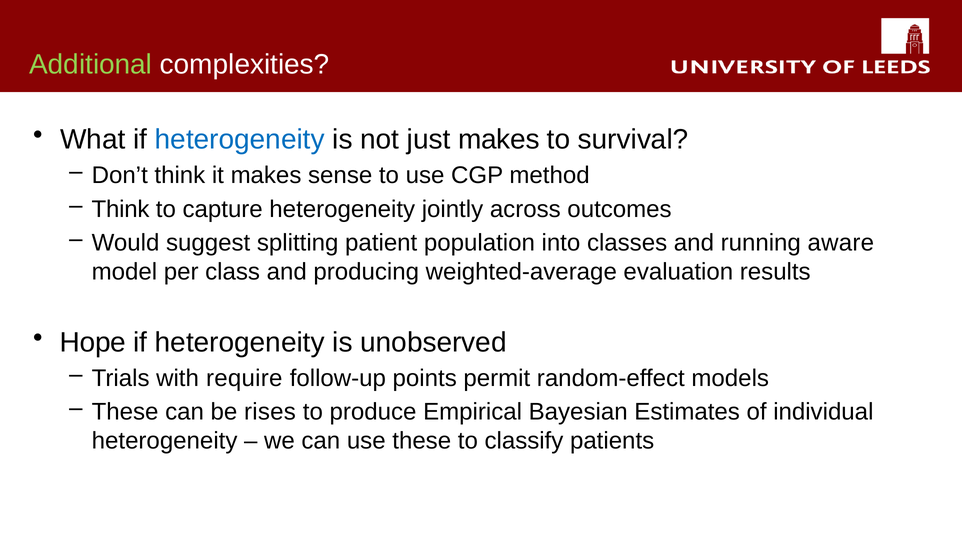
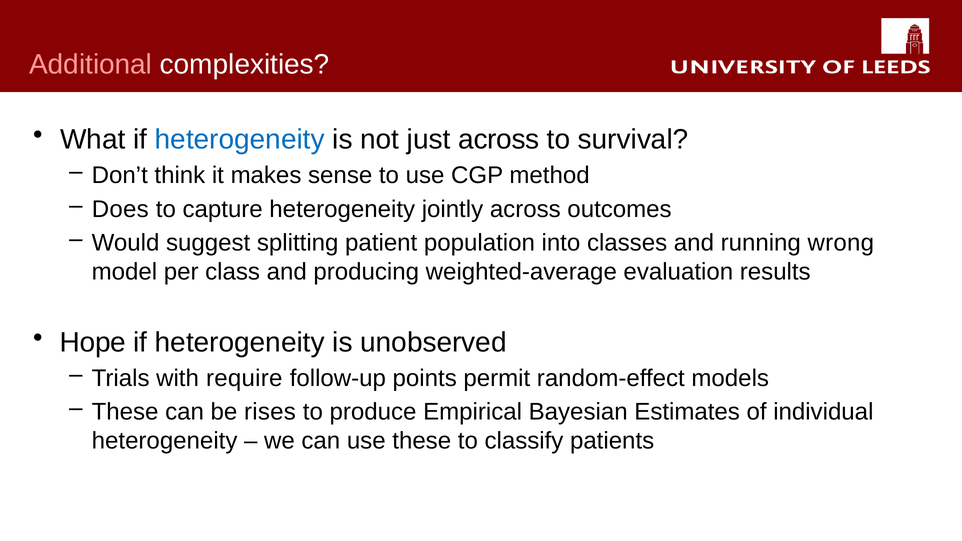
Additional colour: light green -> pink
just makes: makes -> across
Think at (121, 209): Think -> Does
aware: aware -> wrong
